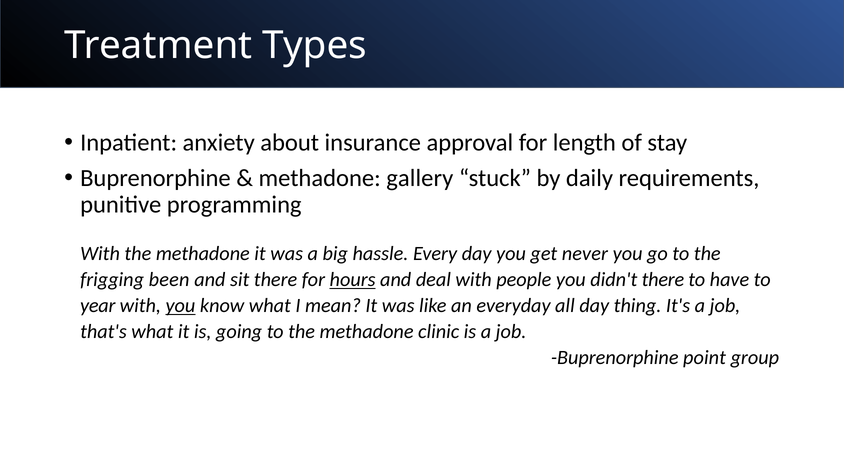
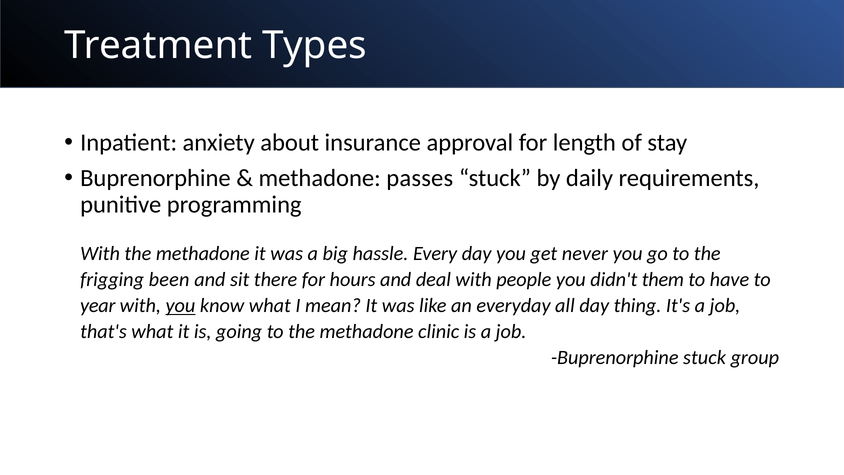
gallery: gallery -> passes
hours underline: present -> none
didn't there: there -> them
Buprenorphine point: point -> stuck
